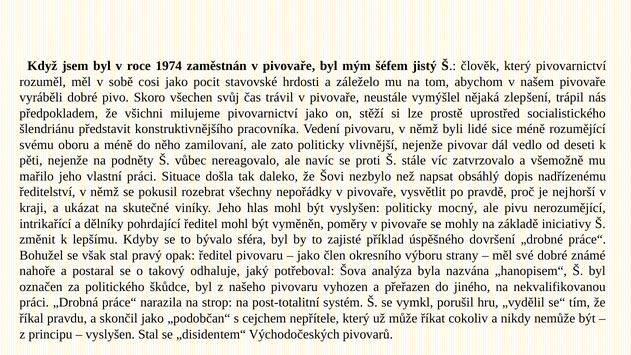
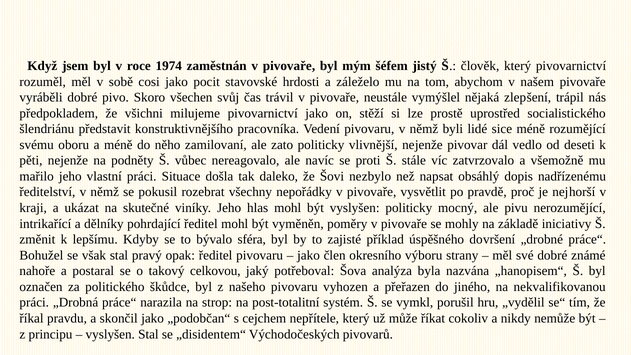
odhaluje: odhaluje -> celkovou
